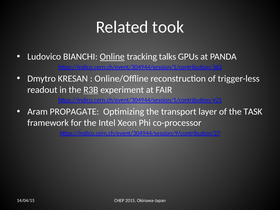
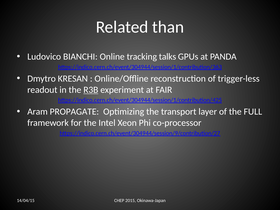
took: took -> than
Online underline: present -> none
TASK: TASK -> FULL
